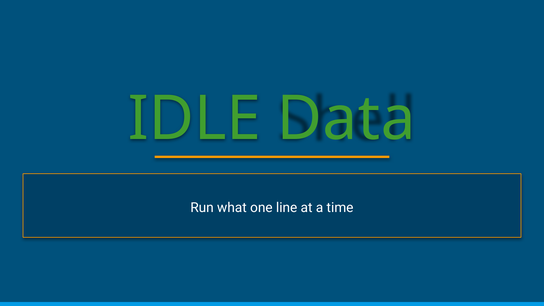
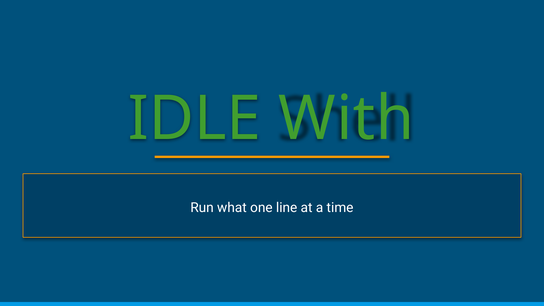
Data: Data -> With
